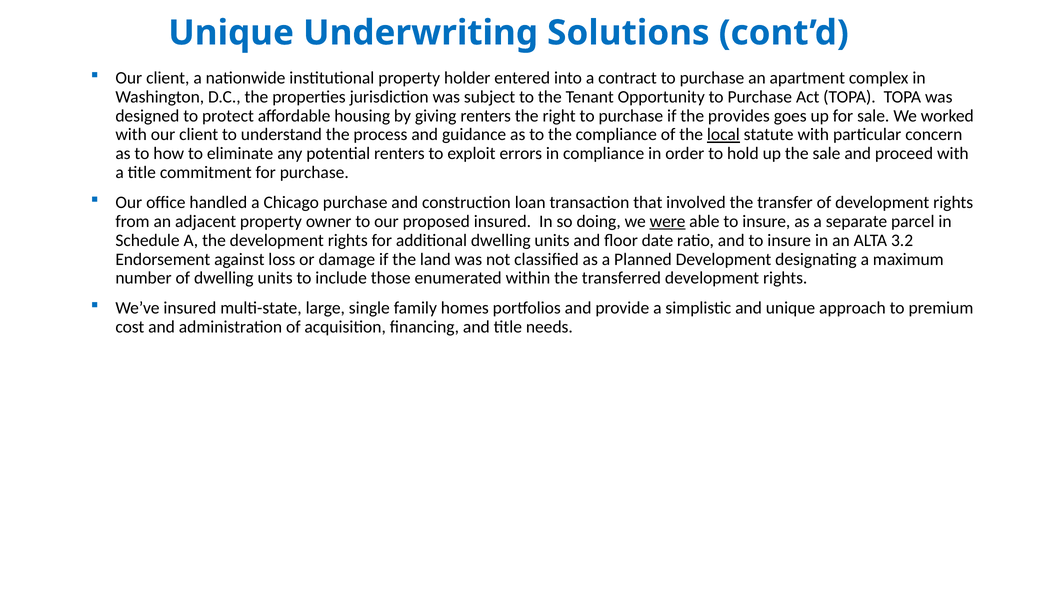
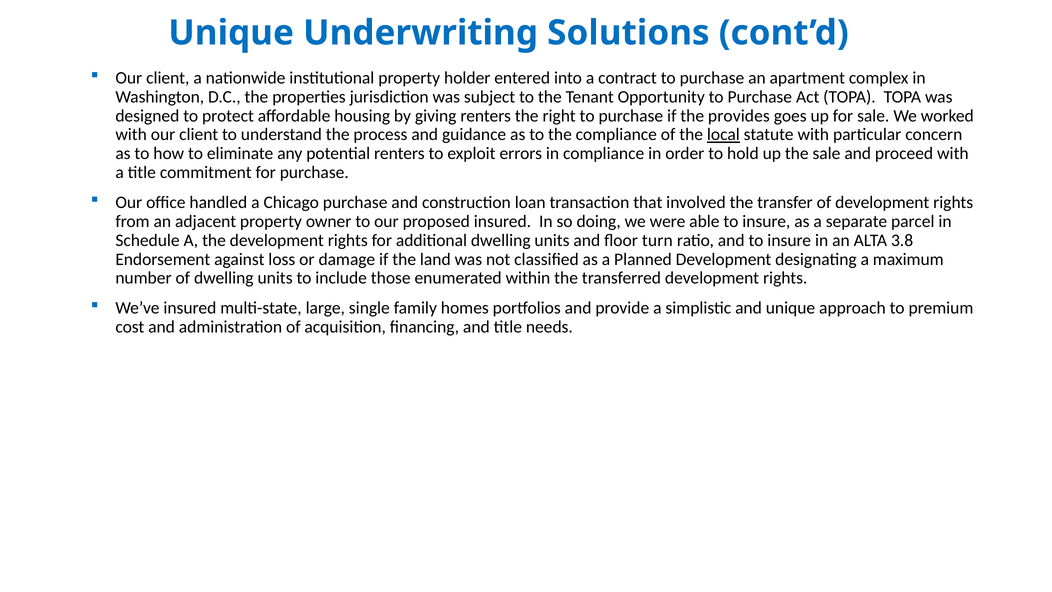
were underline: present -> none
date: date -> turn
3.2: 3.2 -> 3.8
